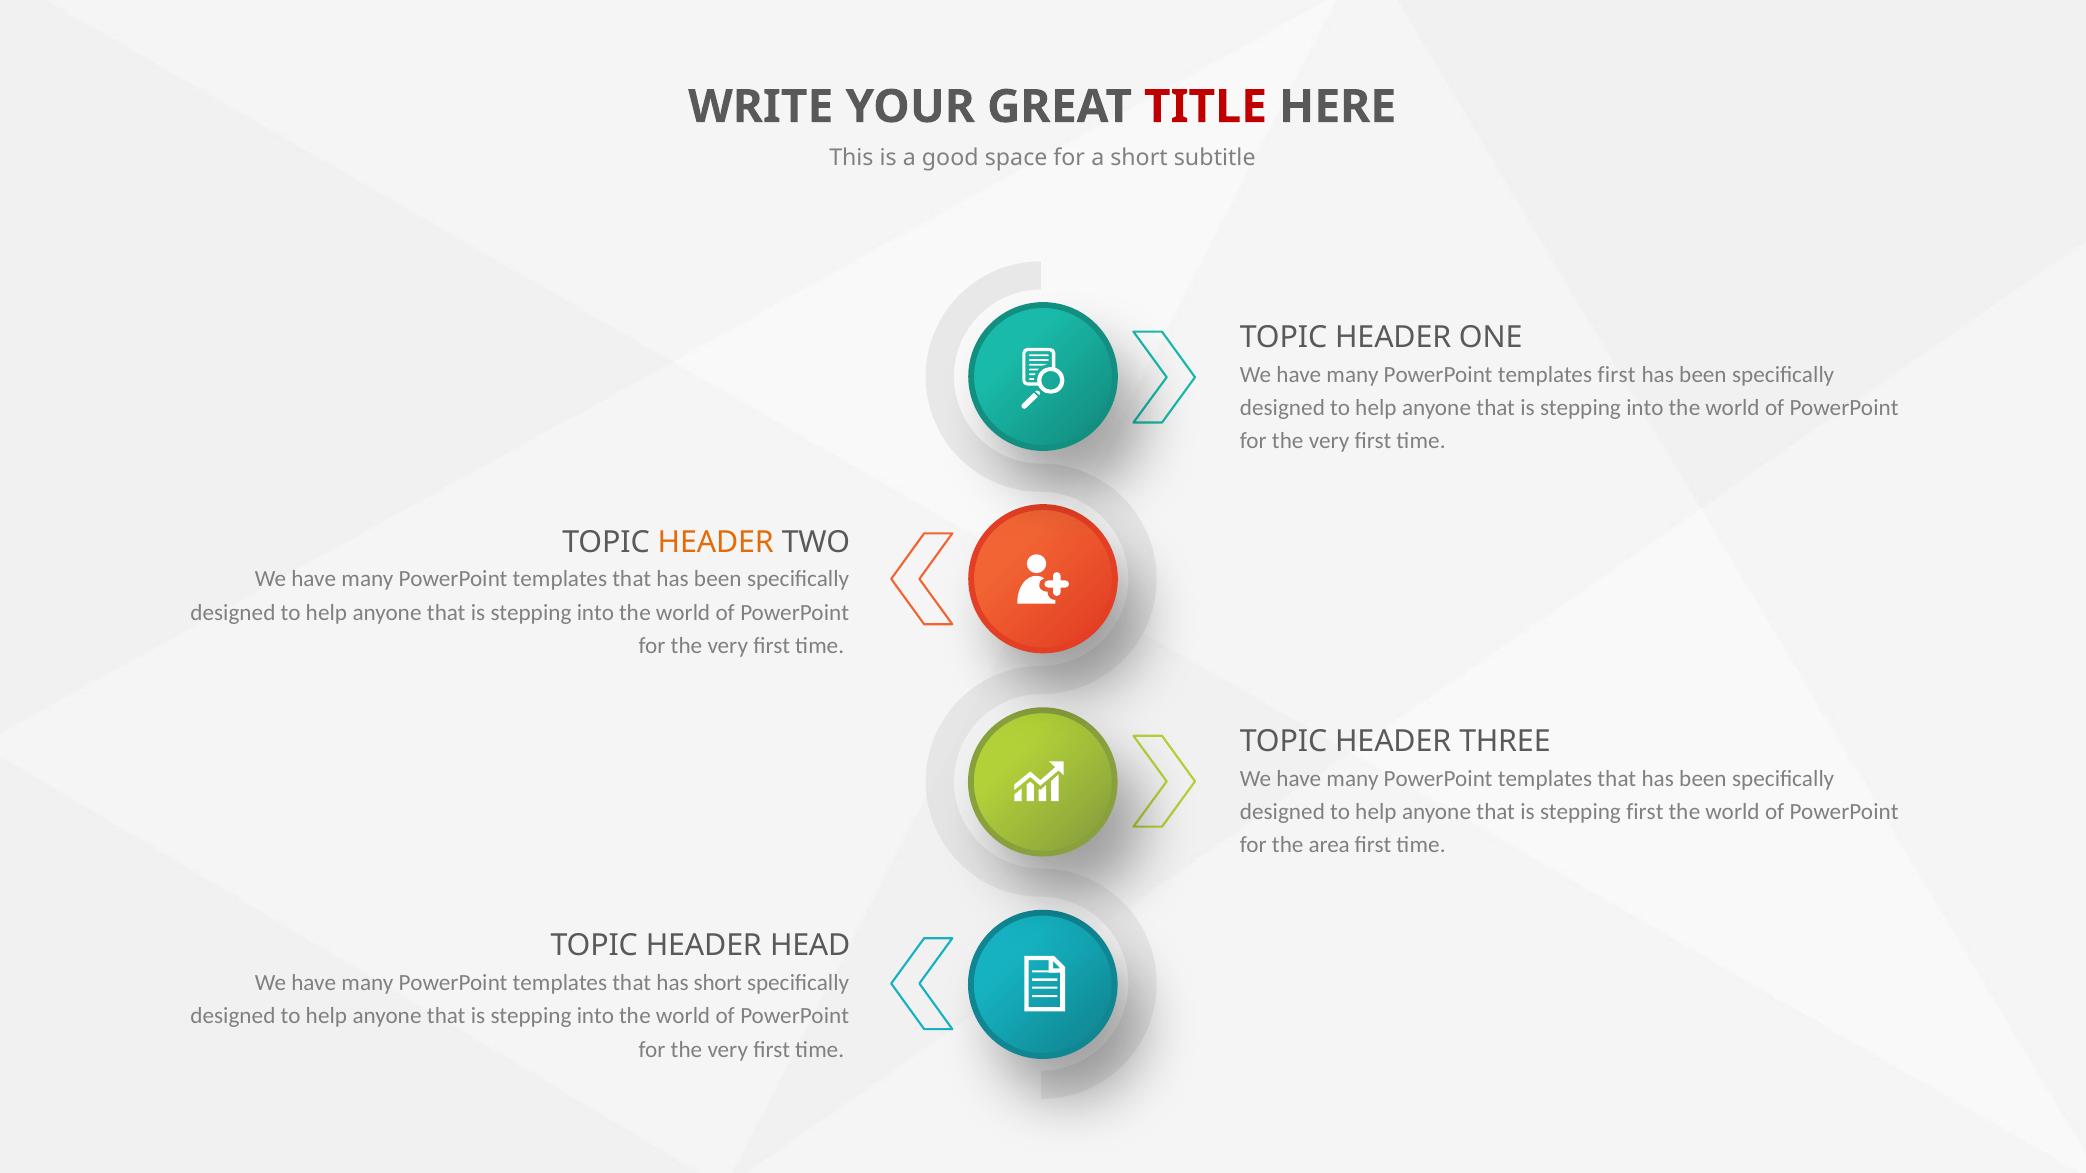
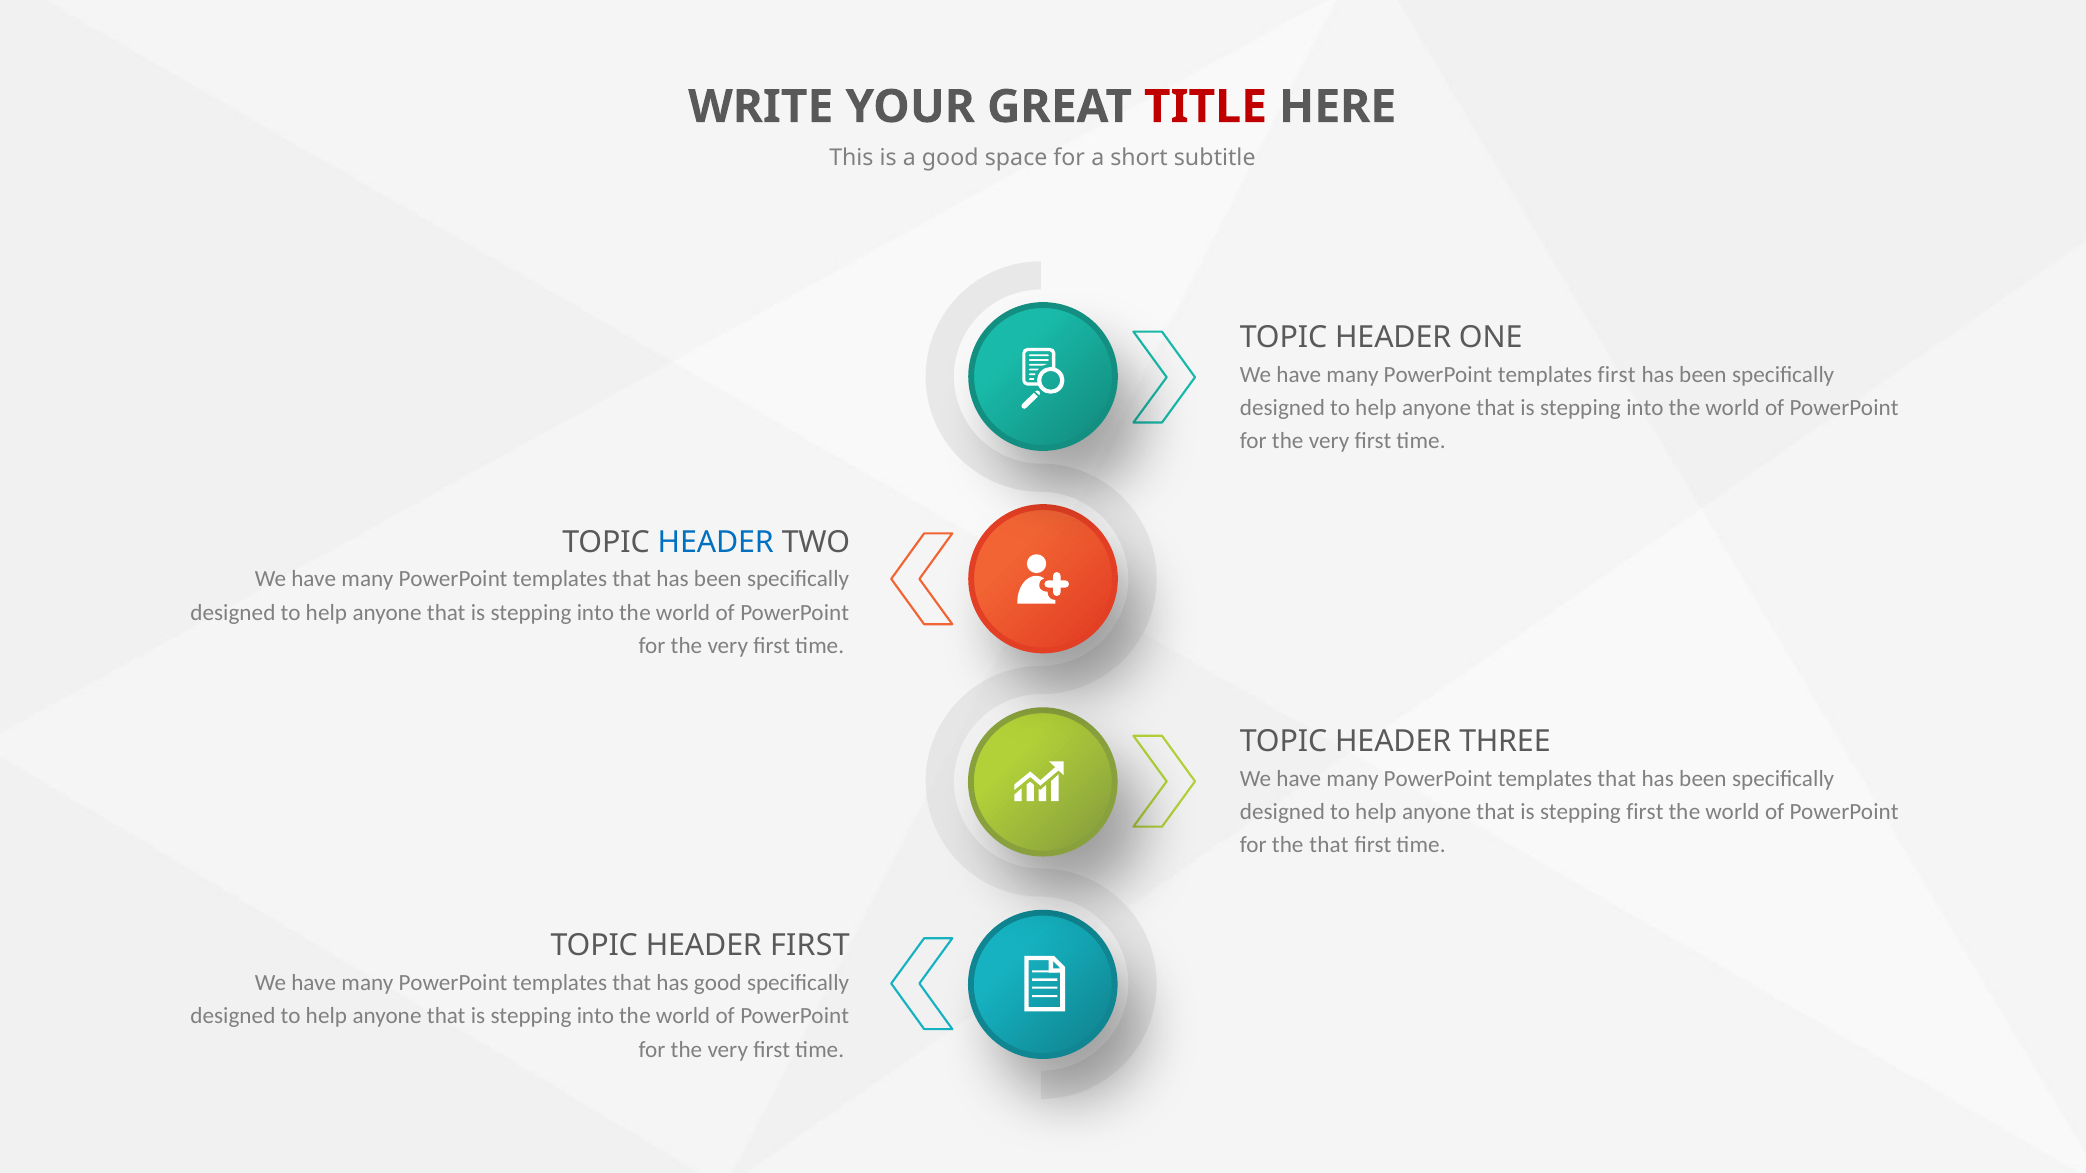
HEADER at (716, 542) colour: orange -> blue
the area: area -> that
HEADER HEAD: HEAD -> FIRST
has short: short -> good
